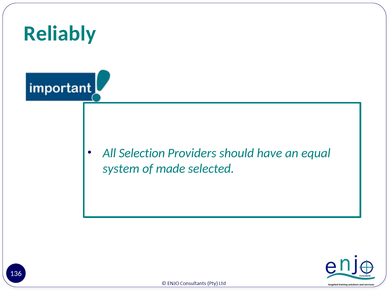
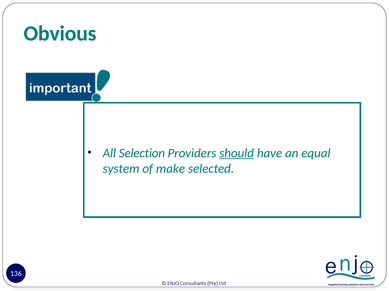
Reliably: Reliably -> Obvious
should underline: none -> present
made: made -> make
